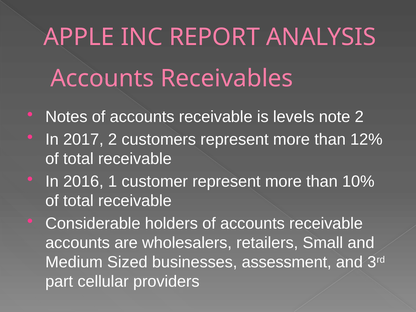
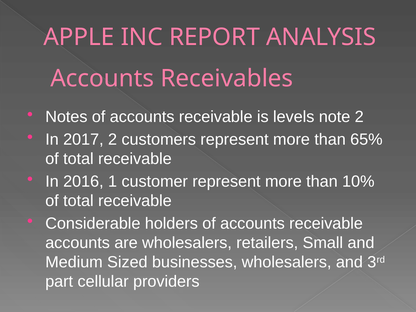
12%: 12% -> 65%
businesses assessment: assessment -> wholesalers
